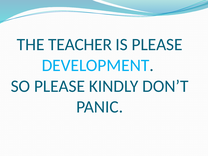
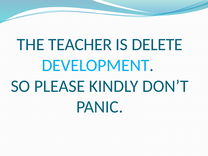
IS PLEASE: PLEASE -> DELETE
